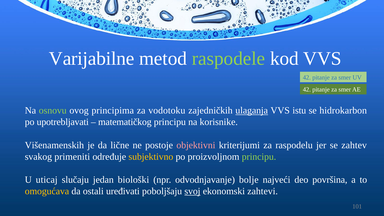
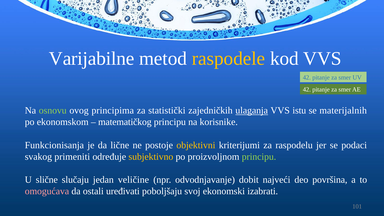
raspodele colour: light green -> yellow
vodotoku: vodotoku -> statistički
hidrokarbon: hidrokarbon -> materijalnih
upotrebljavati: upotrebljavati -> ekonomskom
Višenamenskih: Višenamenskih -> Funkcionisanja
objektivni colour: pink -> yellow
zahtev: zahtev -> podaci
uticaj: uticaj -> slične
biološki: biološki -> veličine
bolje: bolje -> dobit
omogućava colour: yellow -> pink
svoj underline: present -> none
zahtevi: zahtevi -> izabrati
